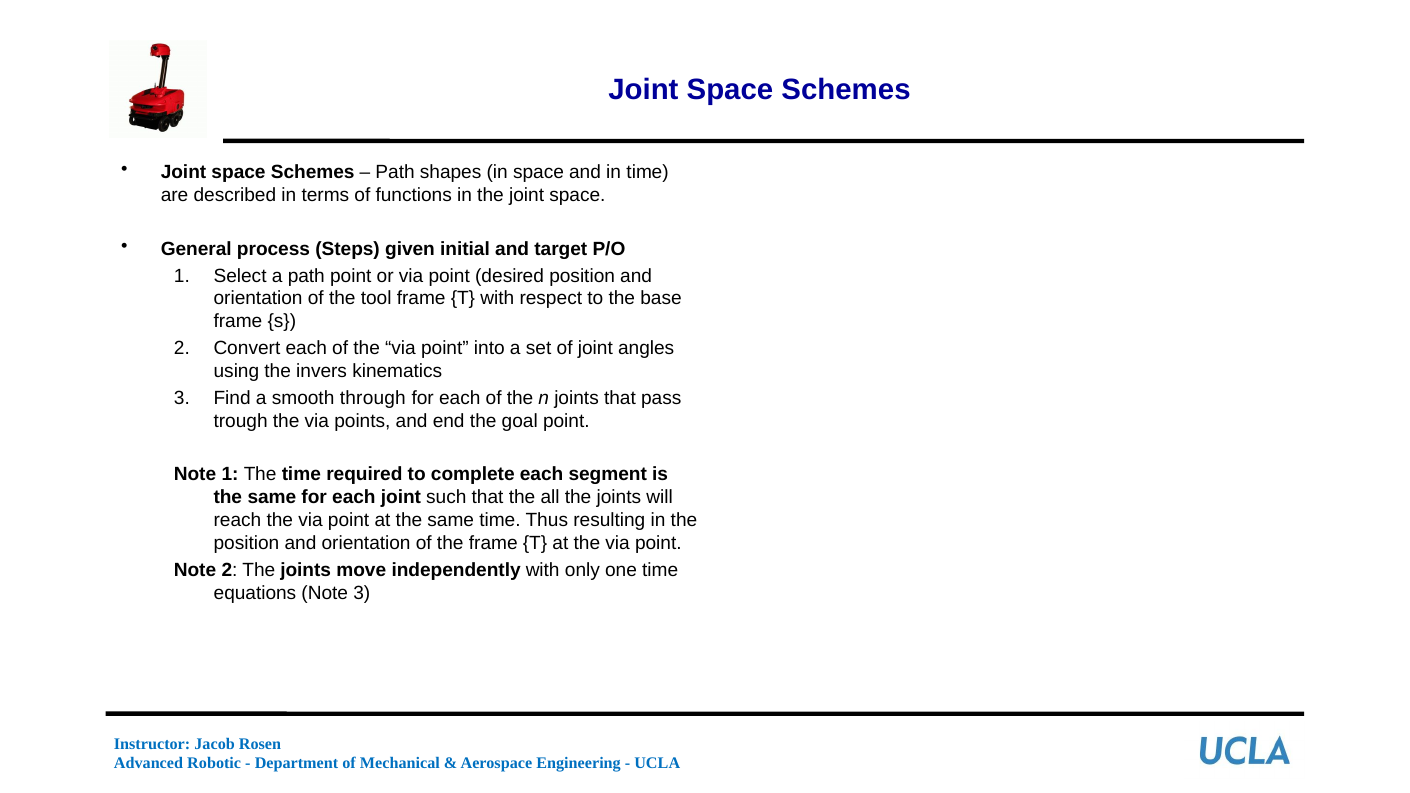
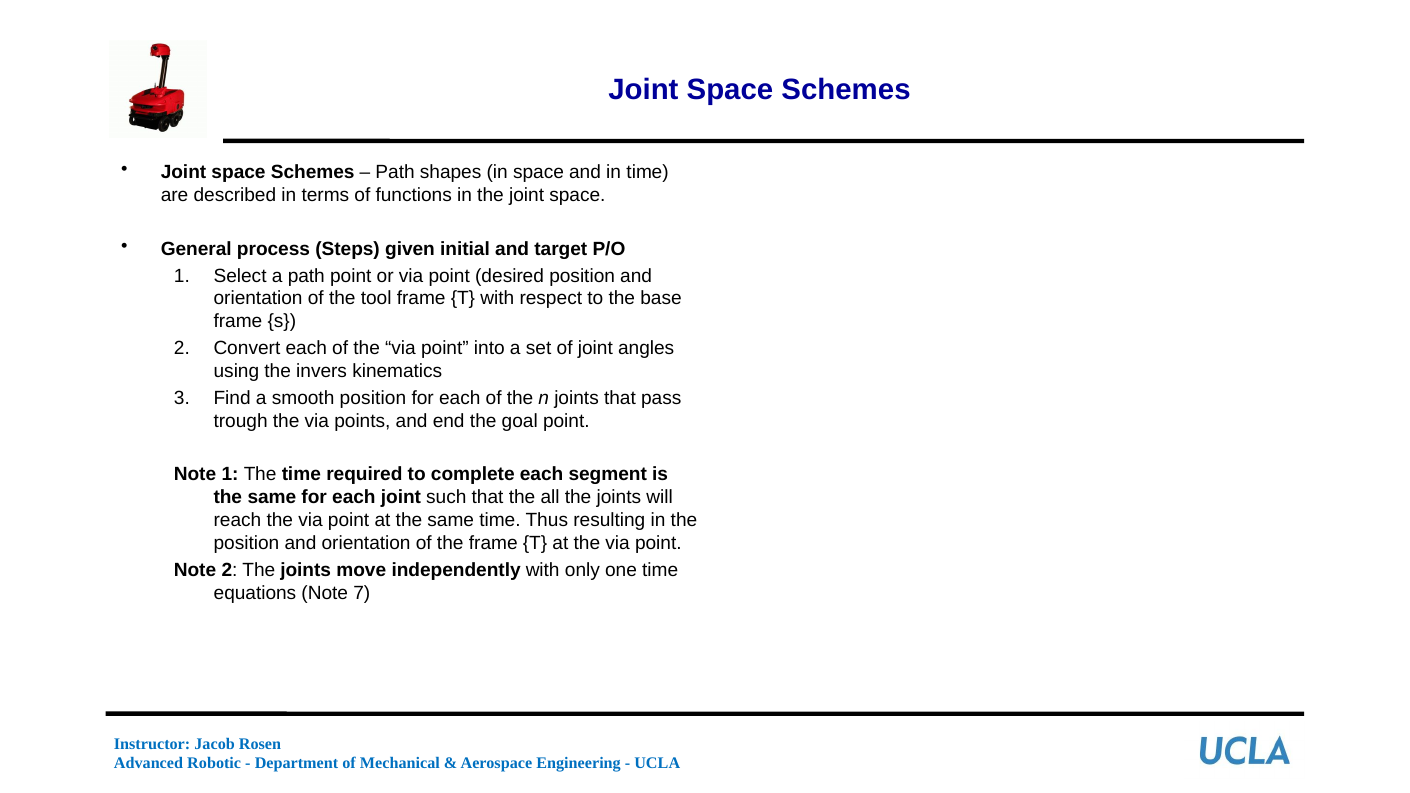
smooth through: through -> position
Note 3: 3 -> 7
